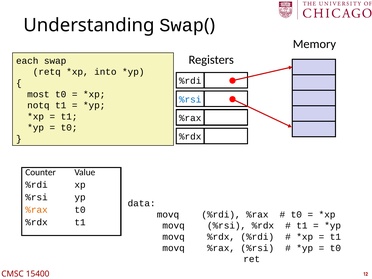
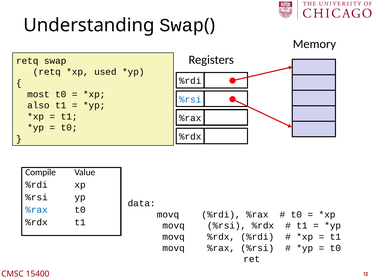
each at (27, 61): each -> retq
into: into -> used
notq: notq -> also
Counter: Counter -> Compile
%rax at (37, 210) colour: orange -> blue
